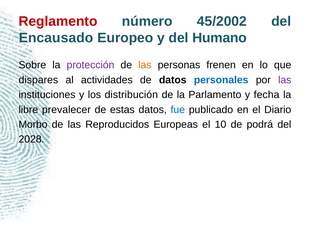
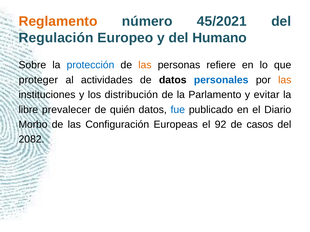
Reglamento colour: red -> orange
45/2002: 45/2002 -> 45/2021
Encausado: Encausado -> Regulación
protección colour: purple -> blue
frenen: frenen -> refiere
dispares: dispares -> proteger
las at (285, 80) colour: purple -> orange
fecha: fecha -> evitar
estas: estas -> quién
Reproducidos: Reproducidos -> Configuración
10: 10 -> 92
podrá: podrá -> casos
2028: 2028 -> 2082
